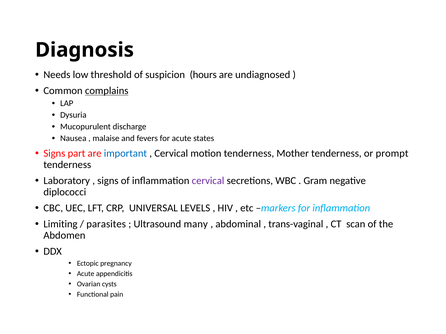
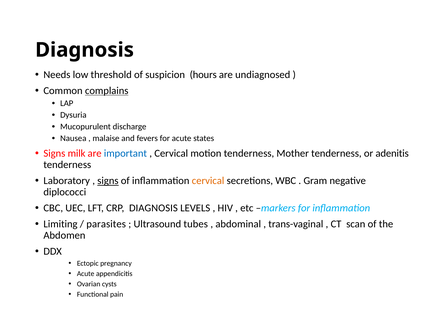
part: part -> milk
prompt: prompt -> adenitis
signs at (108, 181) underline: none -> present
cervical at (208, 181) colour: purple -> orange
CRP UNIVERSAL: UNIVERSAL -> DIAGNOSIS
many: many -> tubes
